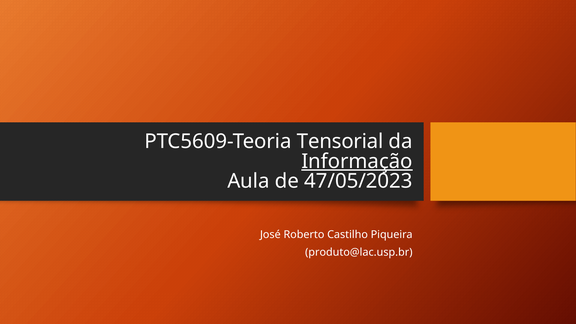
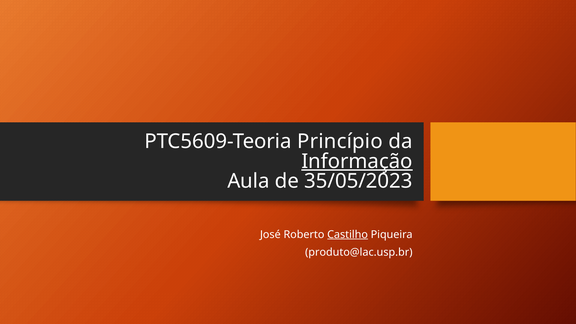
Tensorial: Tensorial -> Princípio
47/05/2023: 47/05/2023 -> 35/05/2023
Castilho underline: none -> present
